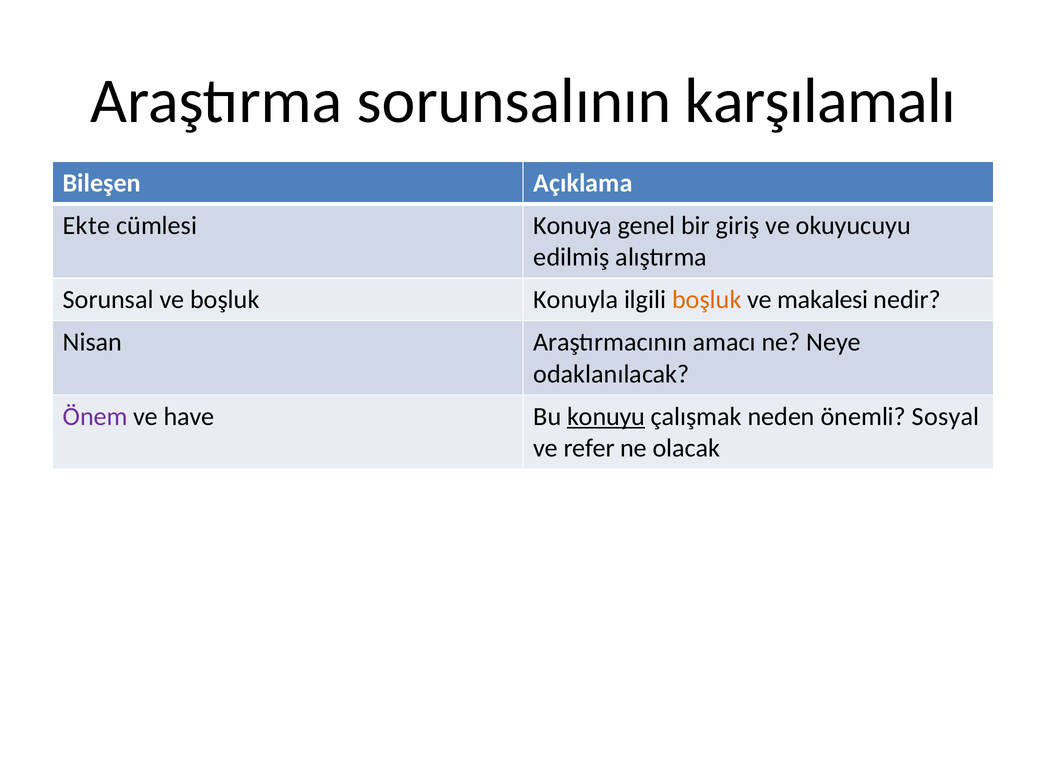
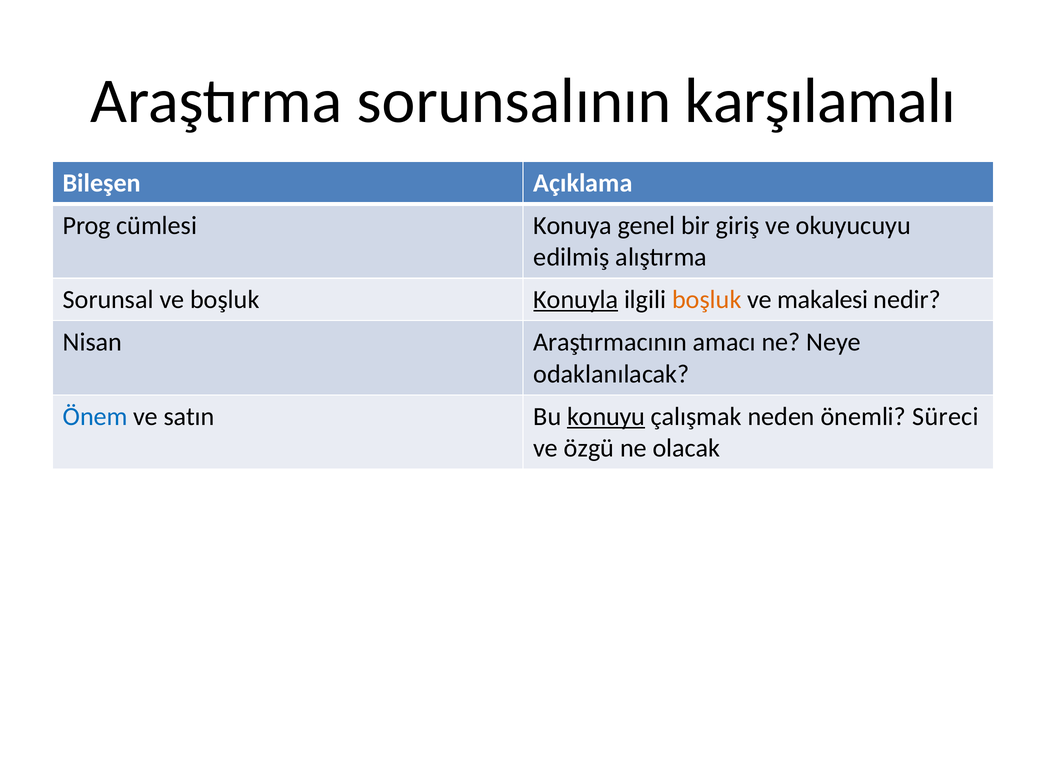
Ekte: Ekte -> Prog
Konuyla underline: none -> present
Önem colour: purple -> blue
have: have -> satın
Sosyal: Sosyal -> Süreci
refer: refer -> özgü
